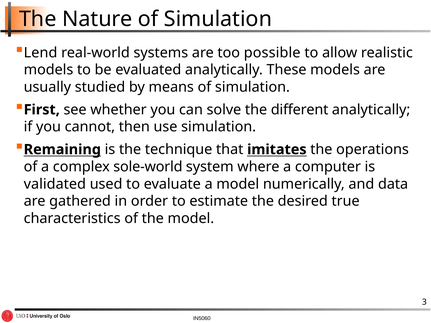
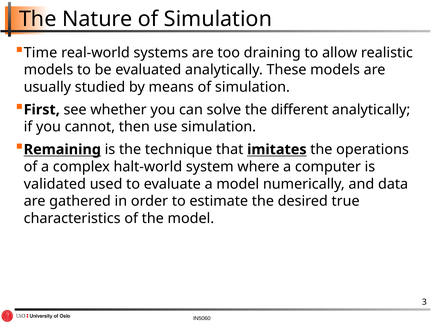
Lend: Lend -> Time
possible: possible -> draining
sole-world: sole-world -> halt-world
